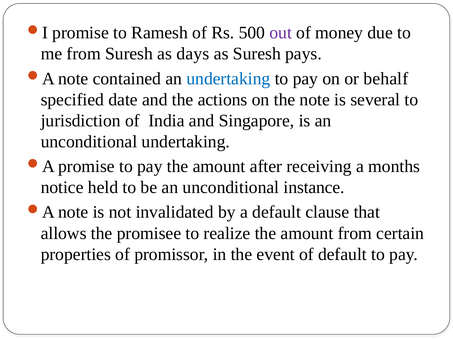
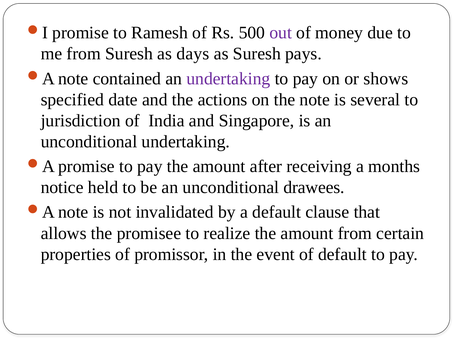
undertaking at (228, 79) colour: blue -> purple
behalf: behalf -> shows
instance: instance -> drawees
